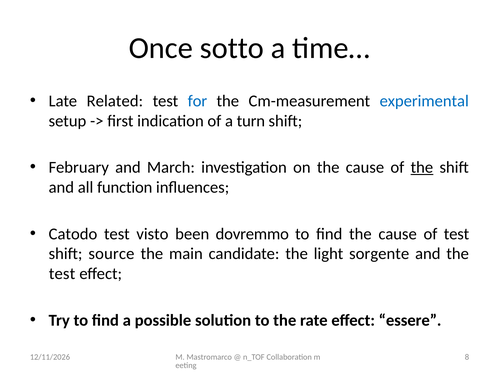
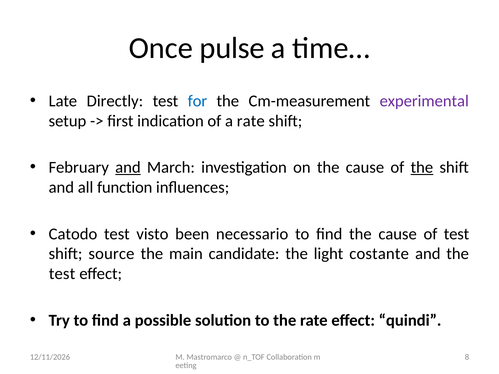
sotto: sotto -> pulse
Related: Related -> Directly
experimental colour: blue -> purple
a turn: turn -> rate
and at (128, 167) underline: none -> present
dovremmo: dovremmo -> necessario
sorgente: sorgente -> costante
essere: essere -> quindi
